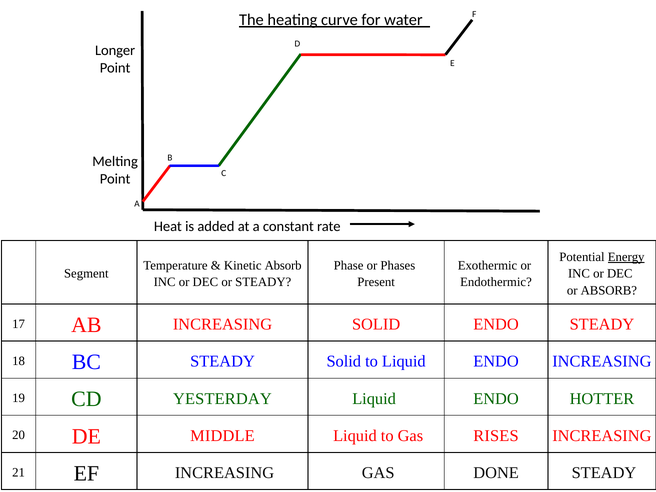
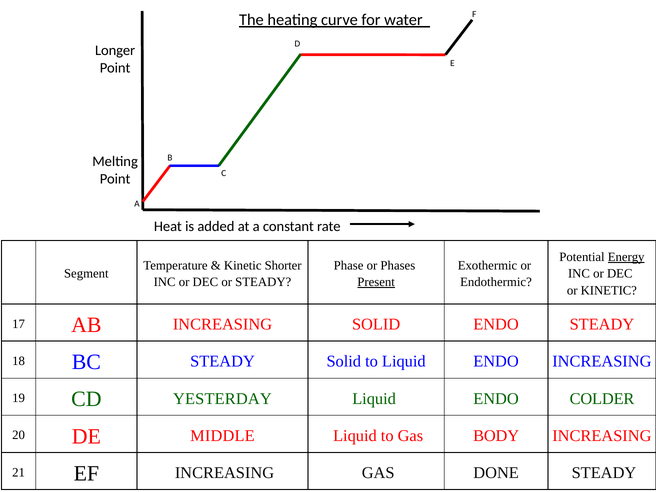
Kinetic Absorb: Absorb -> Shorter
Present underline: none -> present
or ABSORB: ABSORB -> KINETIC
HOTTER: HOTTER -> COLDER
RISES: RISES -> BODY
